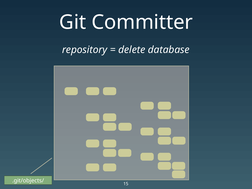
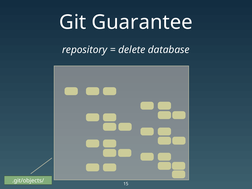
Committer: Committer -> Guarantee
